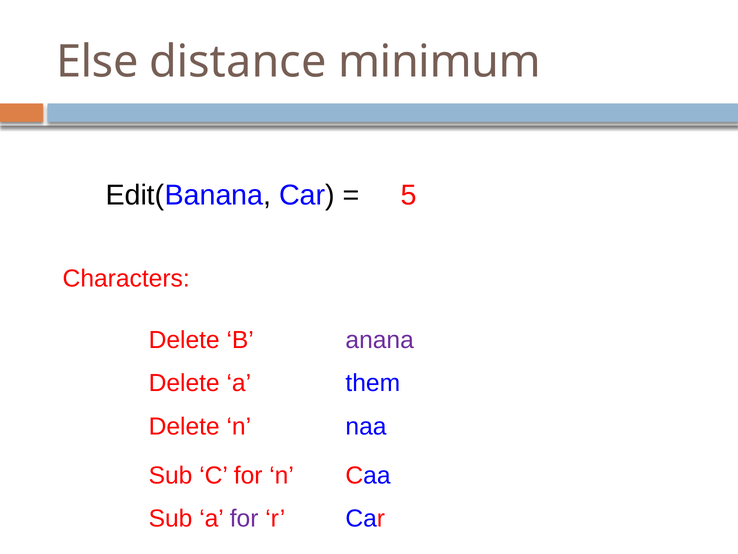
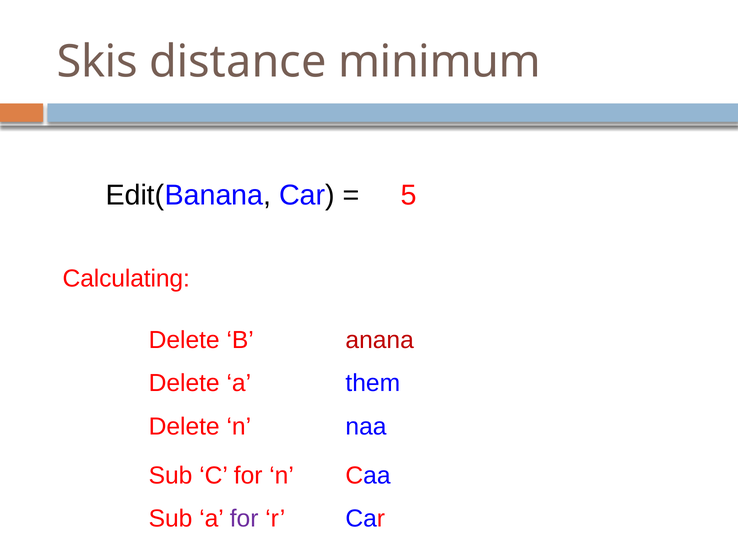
Else: Else -> Skis
Characters: Characters -> Calculating
anana colour: purple -> red
